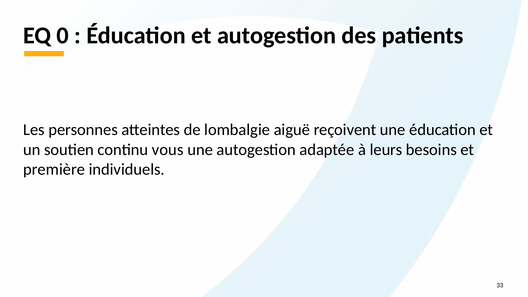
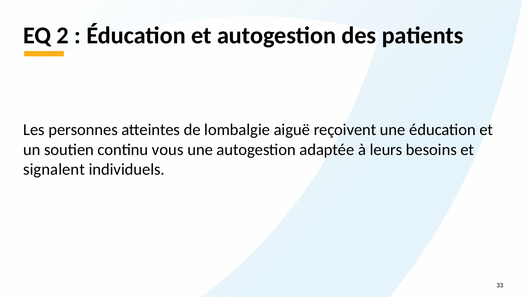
0: 0 -> 2
première: première -> signalent
